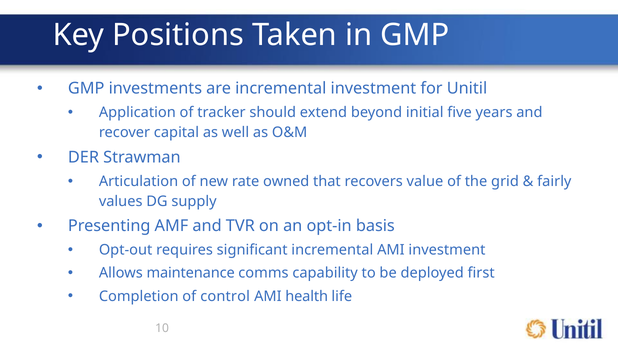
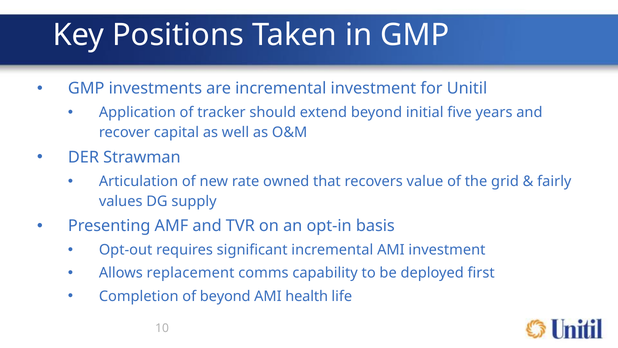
maintenance: maintenance -> replacement
of control: control -> beyond
